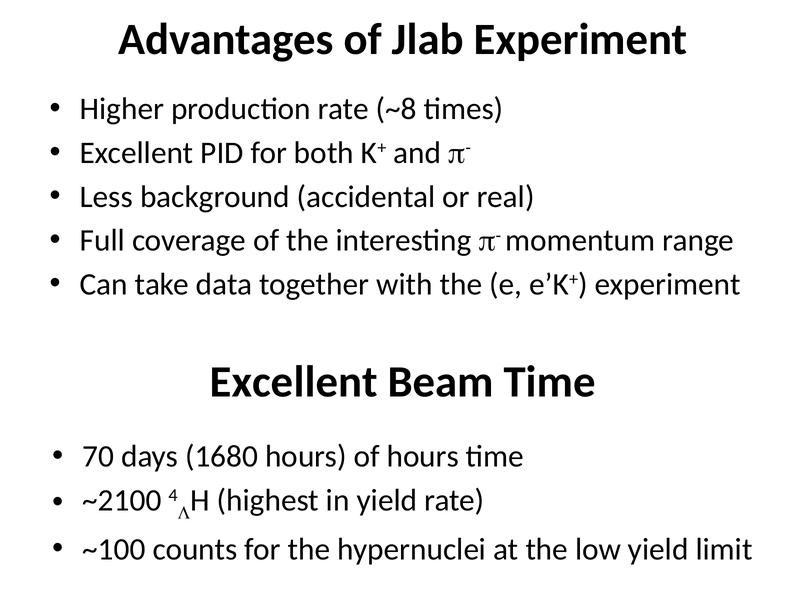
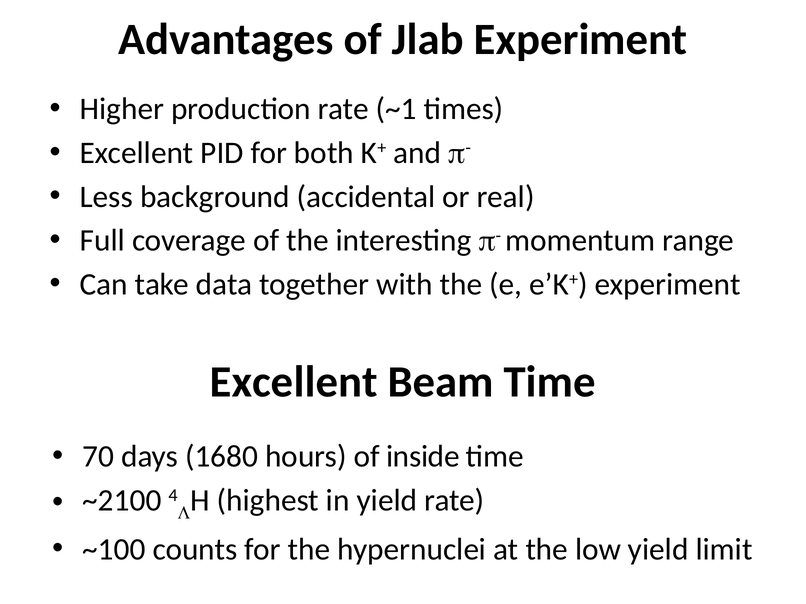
~8: ~8 -> ~1
of hours: hours -> inside
